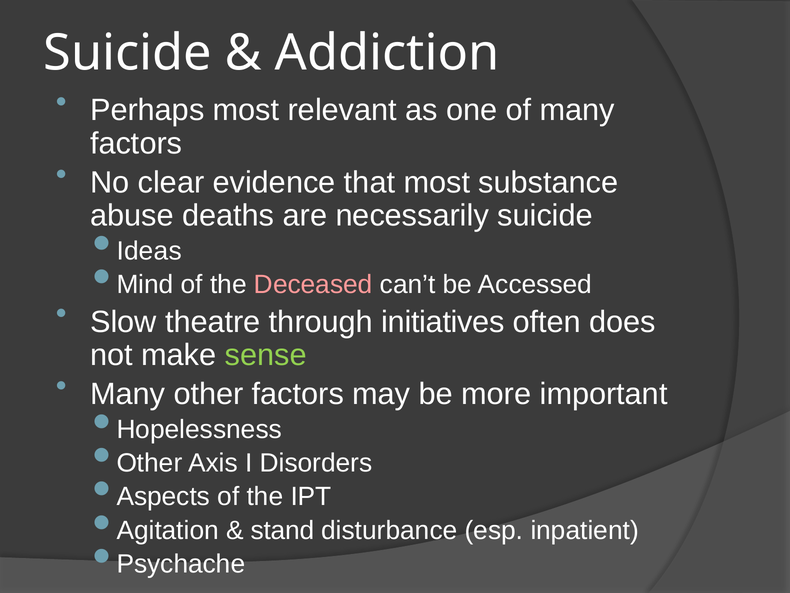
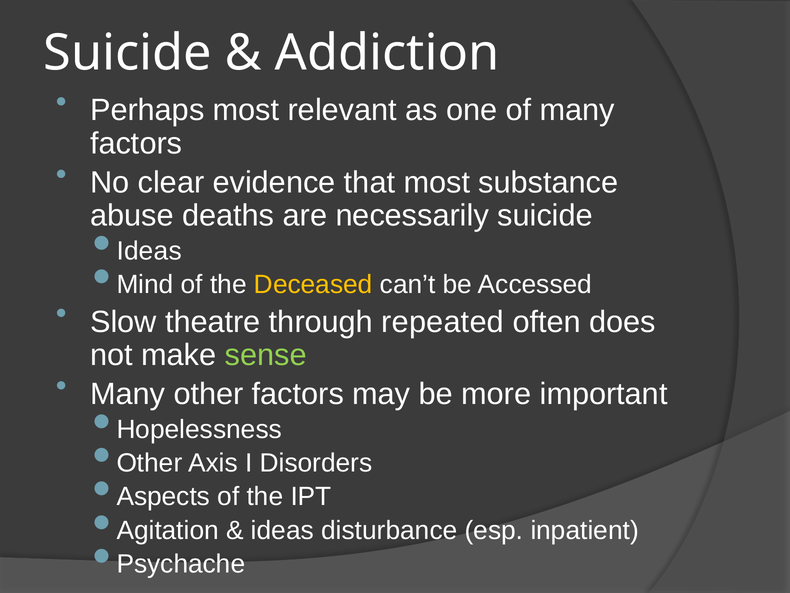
Deceased colour: pink -> yellow
initiatives: initiatives -> repeated
stand at (283, 530): stand -> ideas
